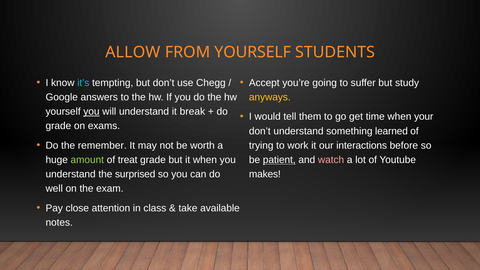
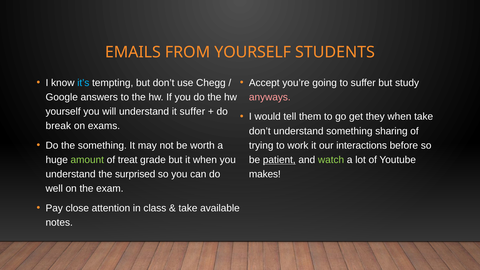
ALLOW: ALLOW -> EMAILS
anyways colour: yellow -> pink
you at (91, 112) underline: present -> none
it break: break -> suffer
time: time -> they
when your: your -> take
grade at (58, 126): grade -> break
learned: learned -> sharing
the remember: remember -> something
watch colour: pink -> light green
